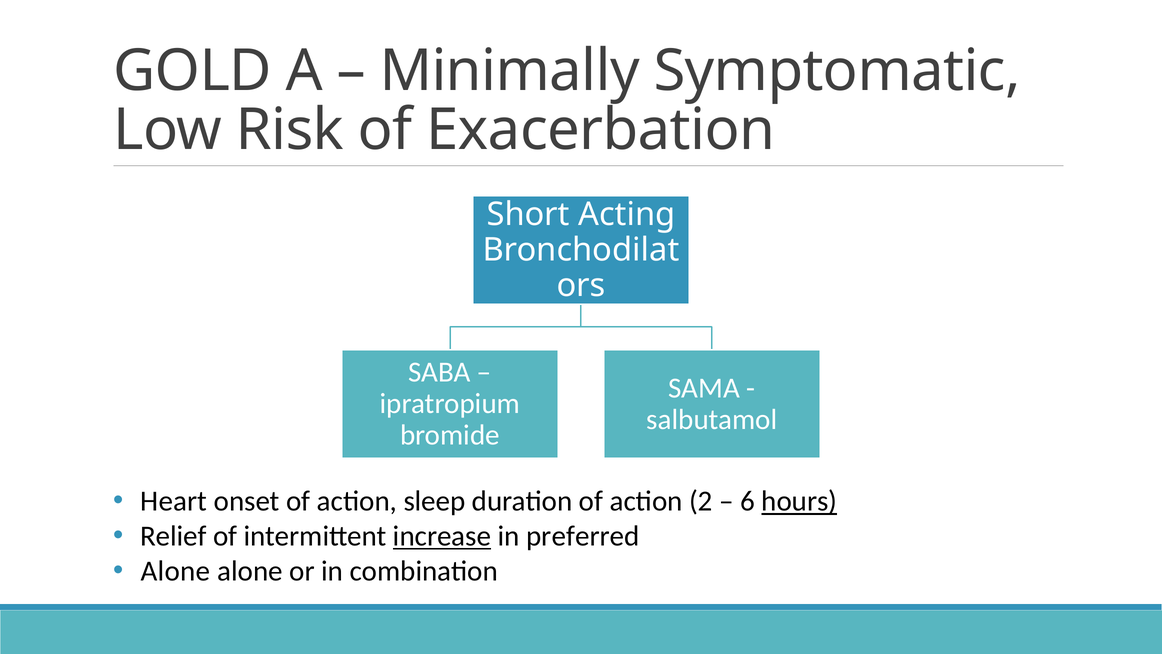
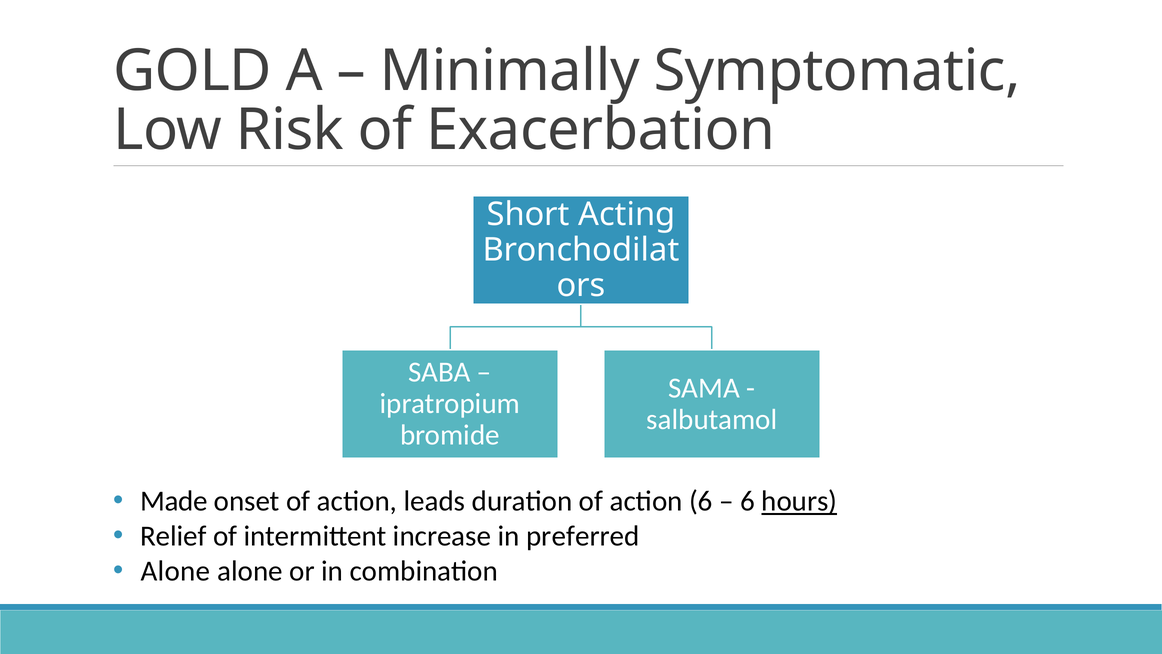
Heart: Heart -> Made
sleep: sleep -> leads
action 2: 2 -> 6
increase underline: present -> none
